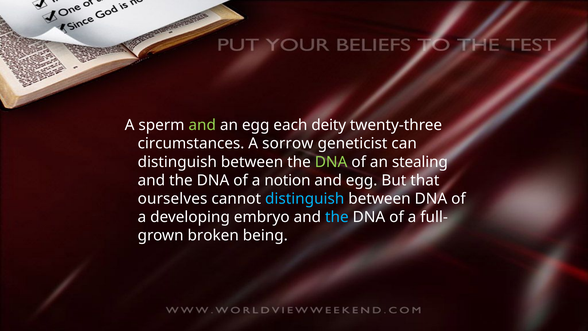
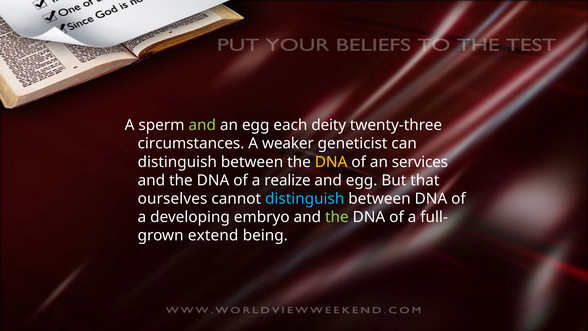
sorrow: sorrow -> weaker
DNA at (331, 162) colour: light green -> yellow
stealing: stealing -> services
notion: notion -> realize
the at (337, 217) colour: light blue -> light green
broken: broken -> extend
